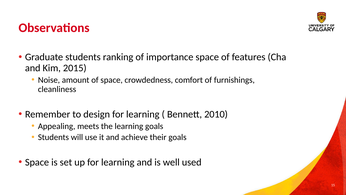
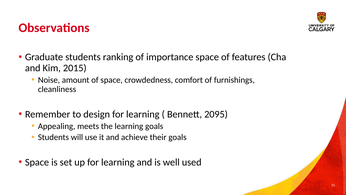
2010: 2010 -> 2095
